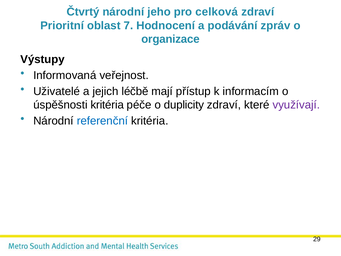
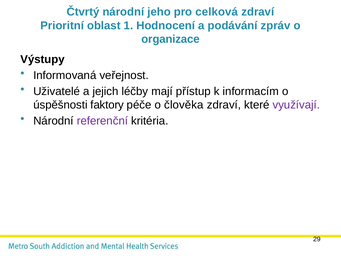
7: 7 -> 1
léčbě: léčbě -> léčby
úspěšnosti kritéria: kritéria -> faktory
duplicity: duplicity -> člověka
referenční colour: blue -> purple
